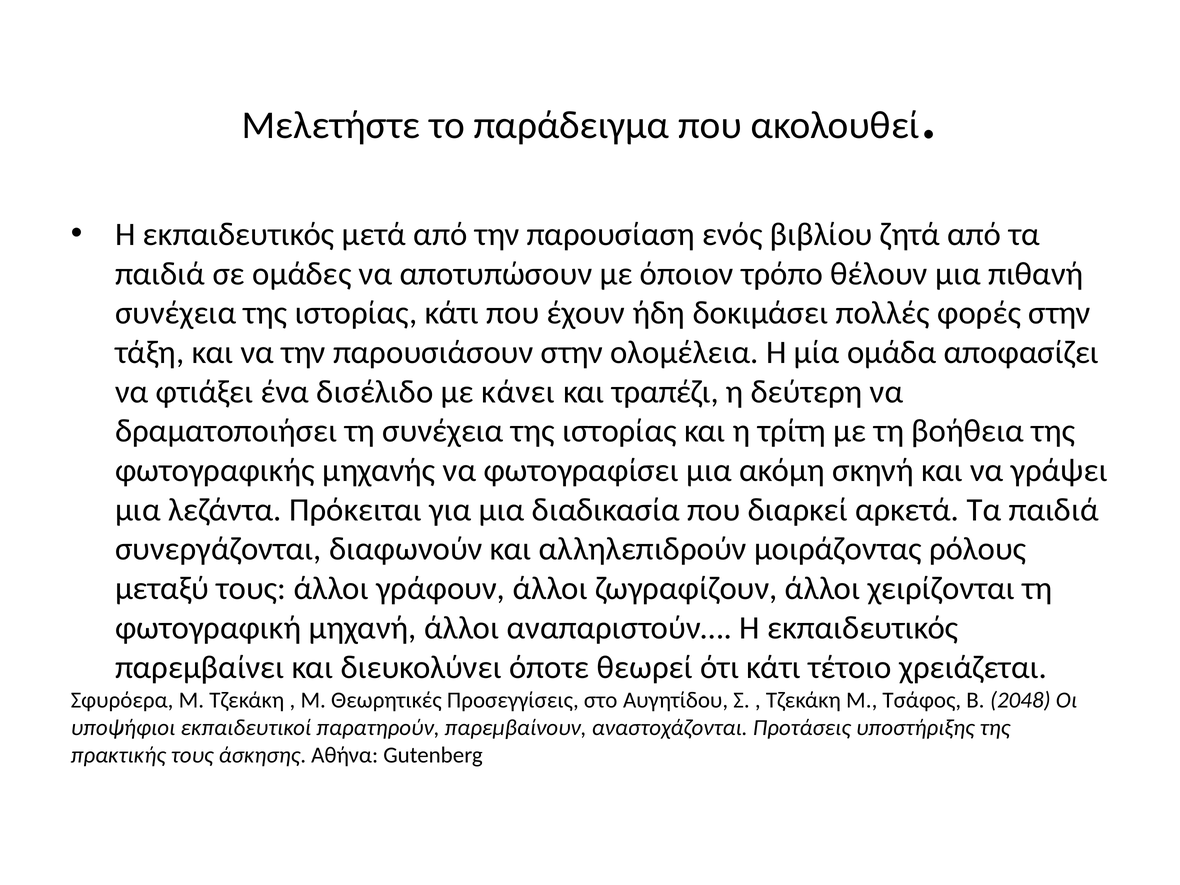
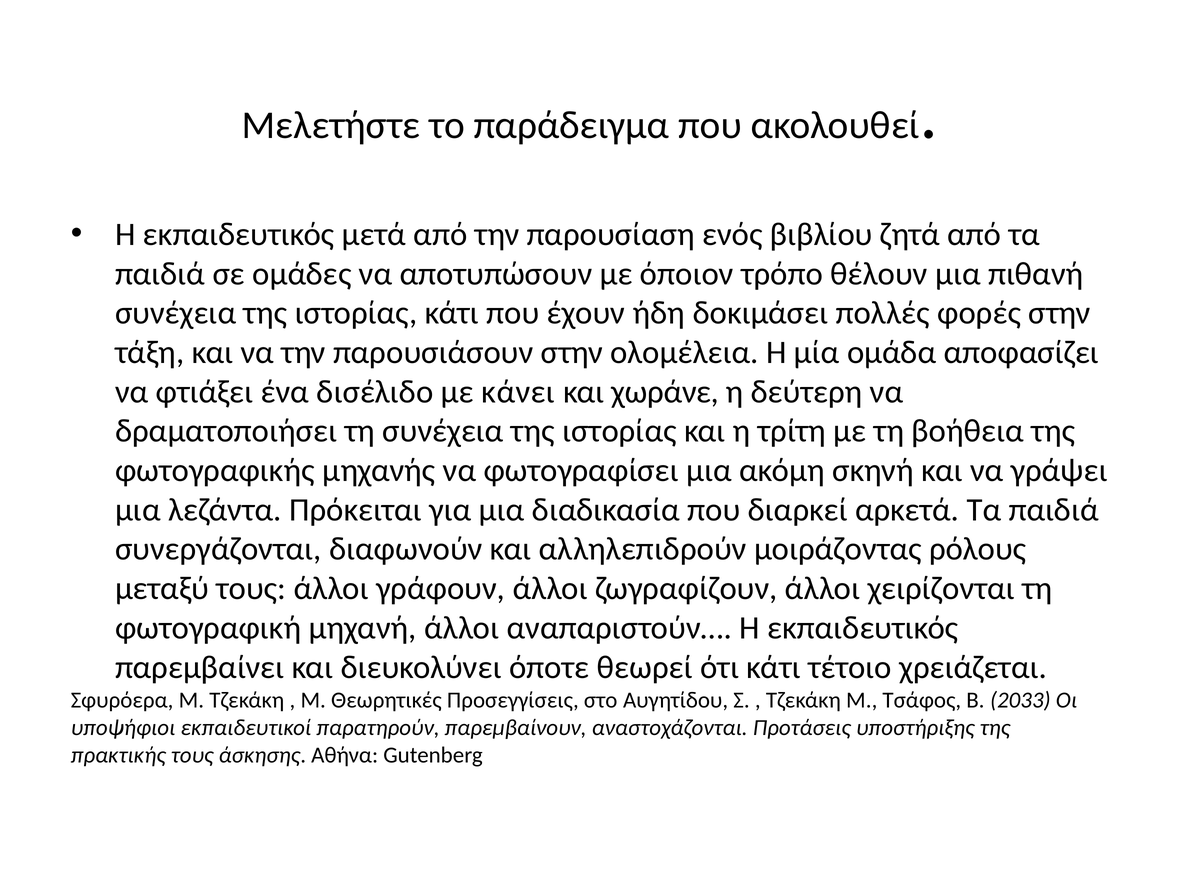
τραπέζι: τραπέζι -> χωράνε
2048: 2048 -> 2033
